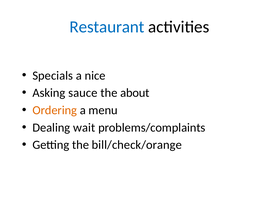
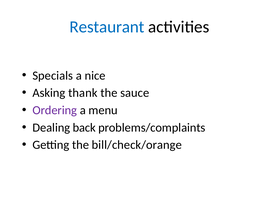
sauce: sauce -> thank
about: about -> sauce
Ordering colour: orange -> purple
wait: wait -> back
